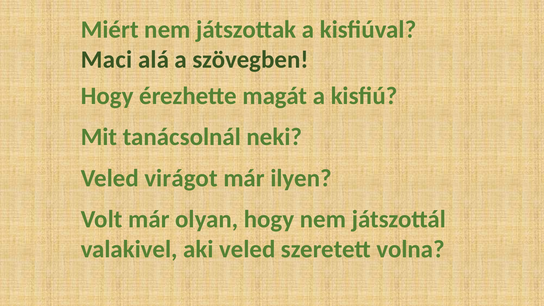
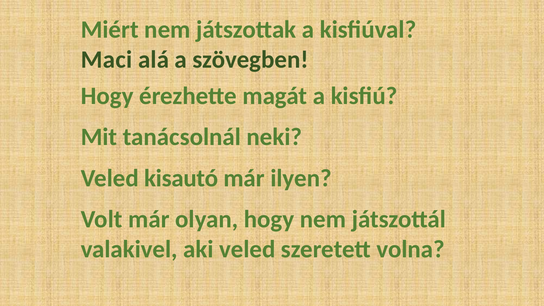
virágot: virágot -> kisautó
